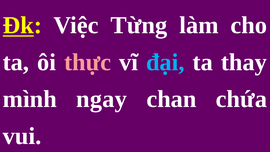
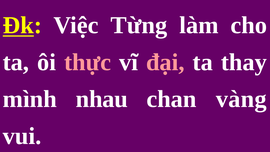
đại colour: light blue -> pink
ngay: ngay -> nhau
chứa: chứa -> vàng
